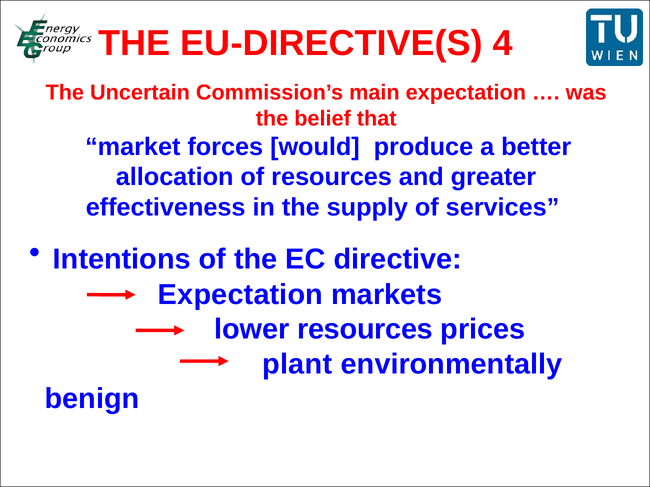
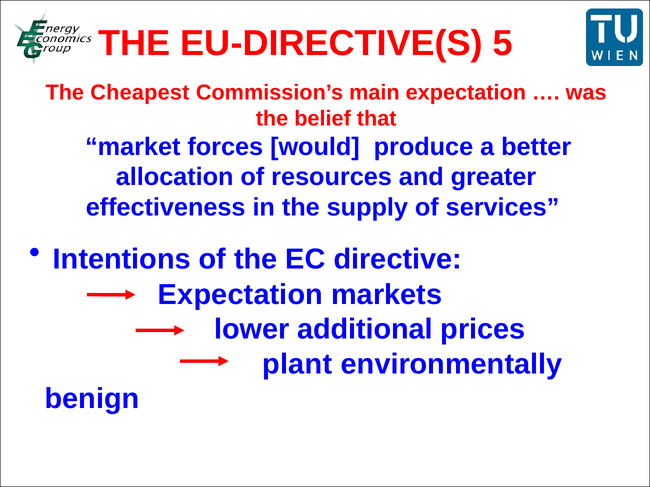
4: 4 -> 5
Uncertain: Uncertain -> Cheapest
lower resources: resources -> additional
